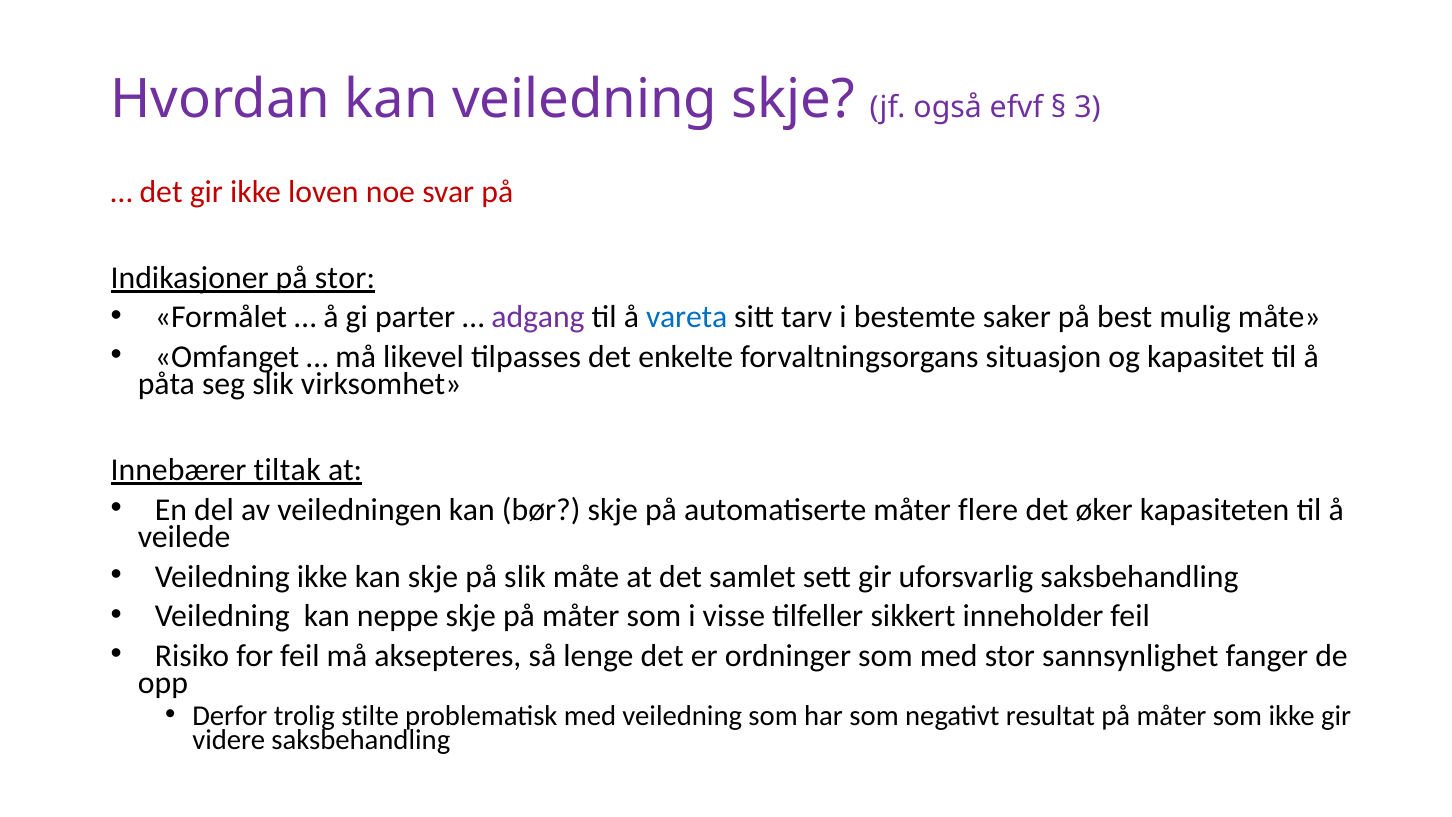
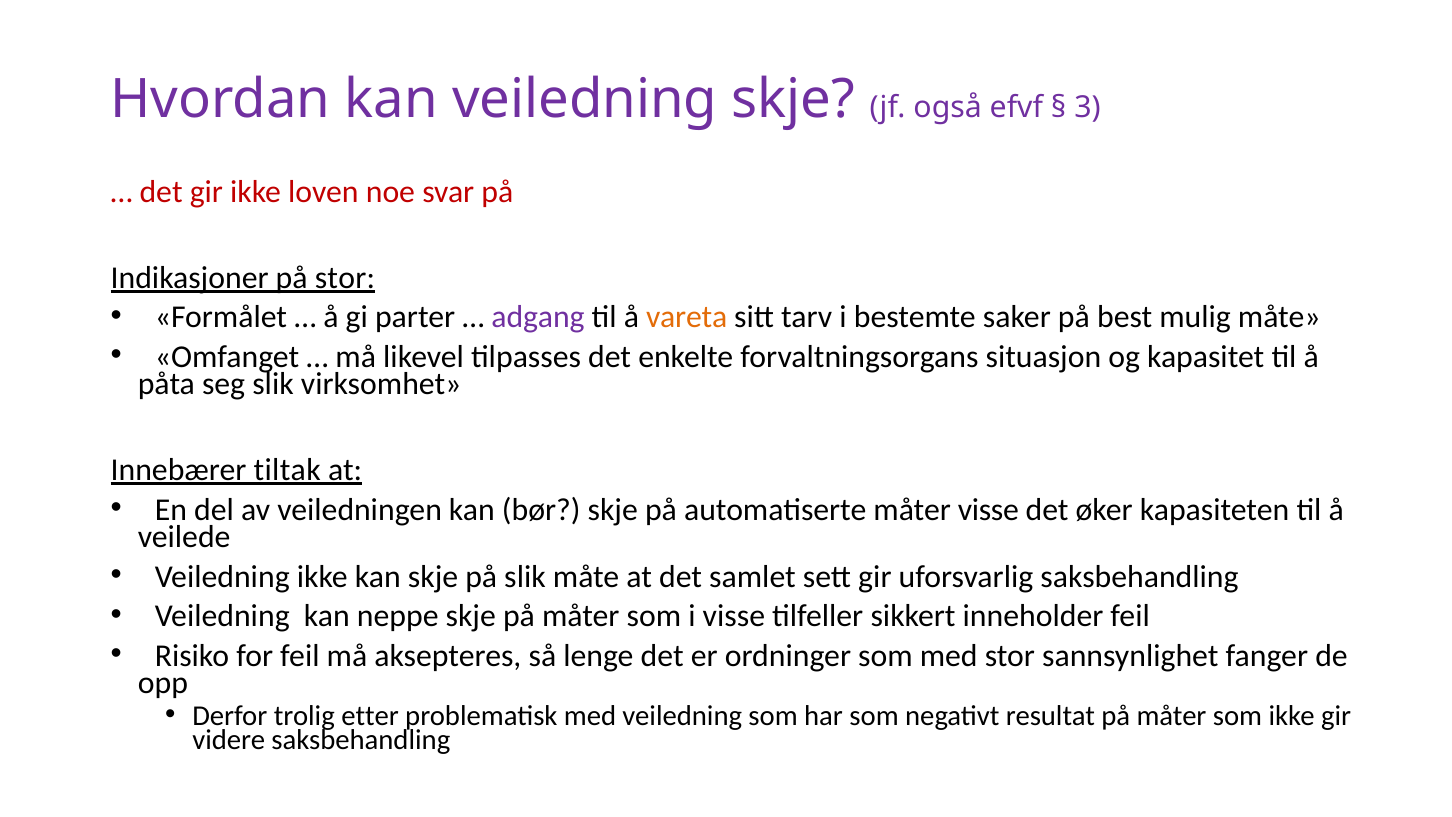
vareta colour: blue -> orange
måter flere: flere -> visse
stilte: stilte -> etter
